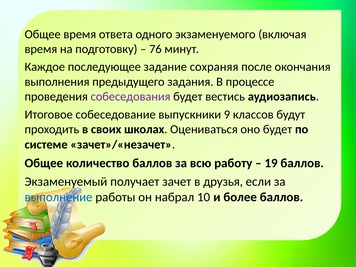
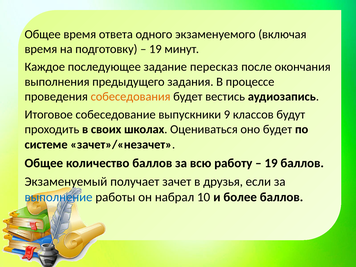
76 at (155, 49): 76 -> 19
сохраняя: сохраняя -> пересказ
собеседования colour: purple -> orange
